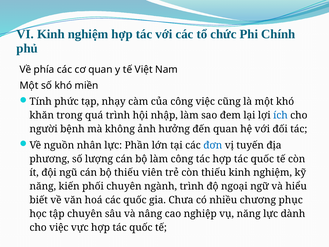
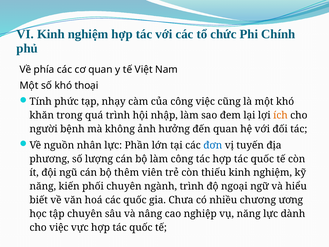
miền: miền -> thoại
ích colour: blue -> orange
bộ thiếu: thiếu -> thêm
phục: phục -> ương
